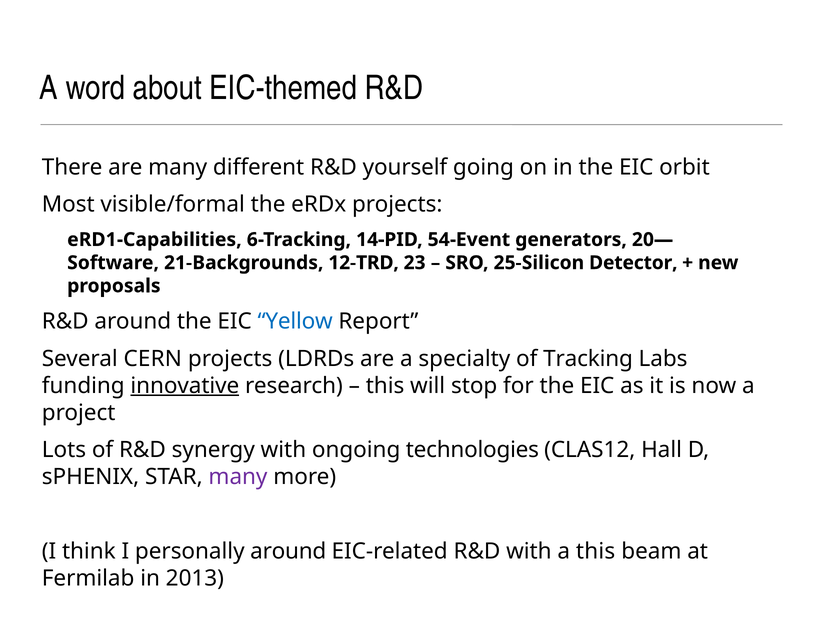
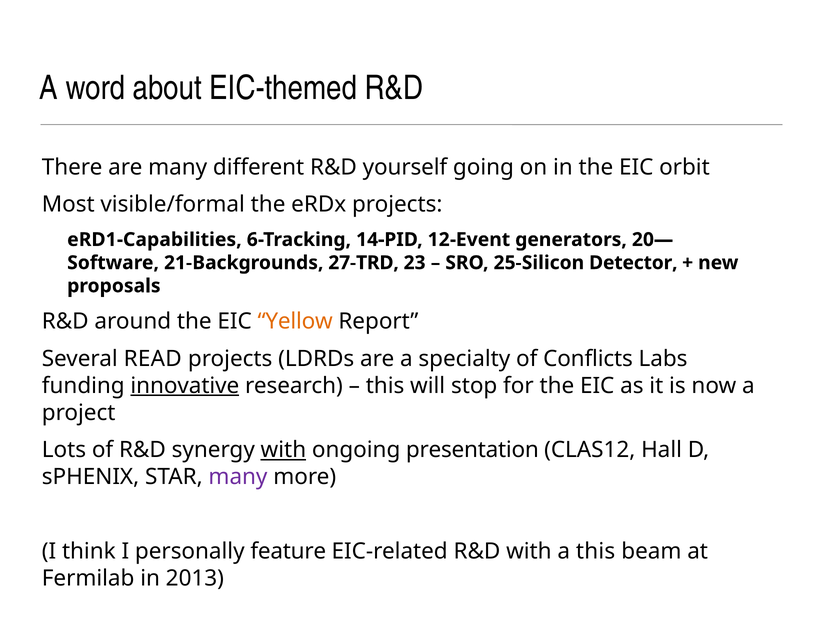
54-Event: 54-Event -> 12-Event
12-TRD: 12-TRD -> 27-TRD
Yellow colour: blue -> orange
CERN: CERN -> READ
Tracking: Tracking -> Conflicts
with at (283, 450) underline: none -> present
technologies: technologies -> presentation
personally around: around -> feature
